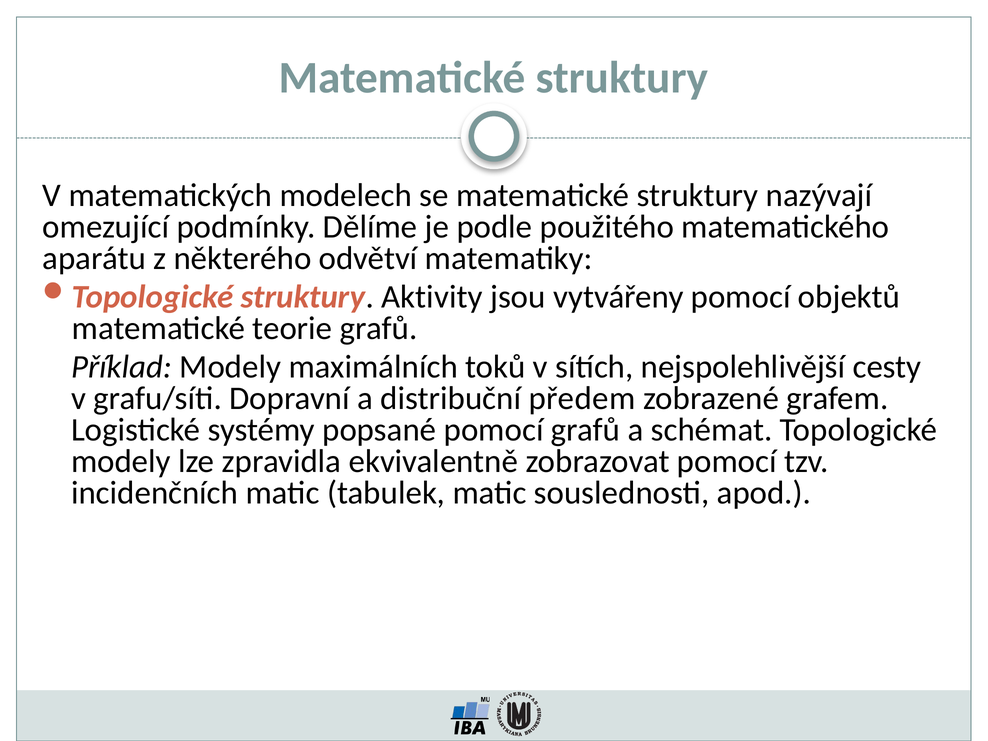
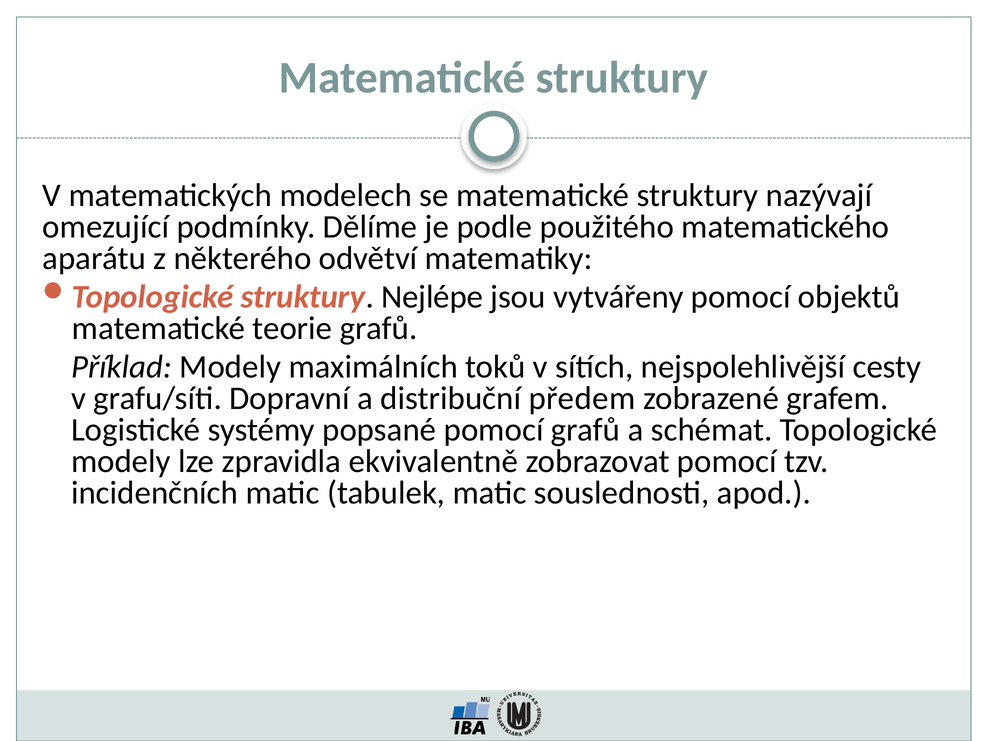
Aktivity: Aktivity -> Nejlépe
